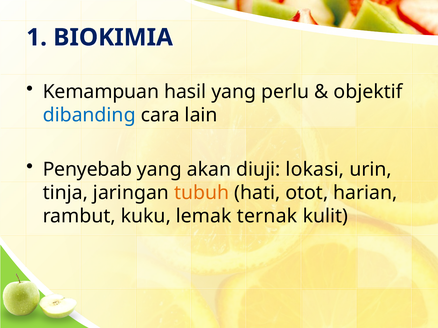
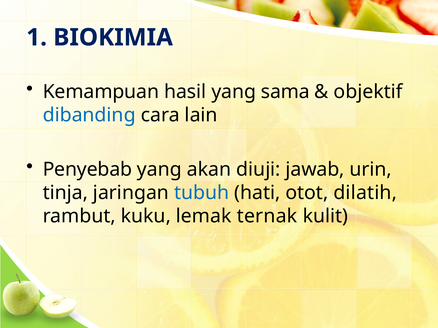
perlu: perlu -> sama
lokasi: lokasi -> jawab
tubuh colour: orange -> blue
harian: harian -> dilatih
